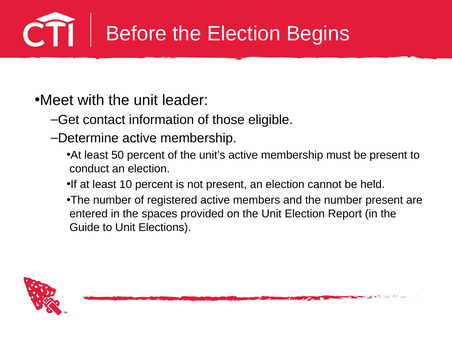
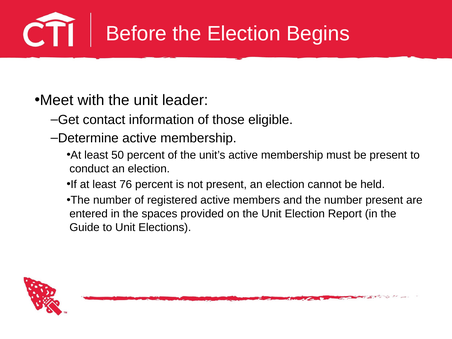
10: 10 -> 76
